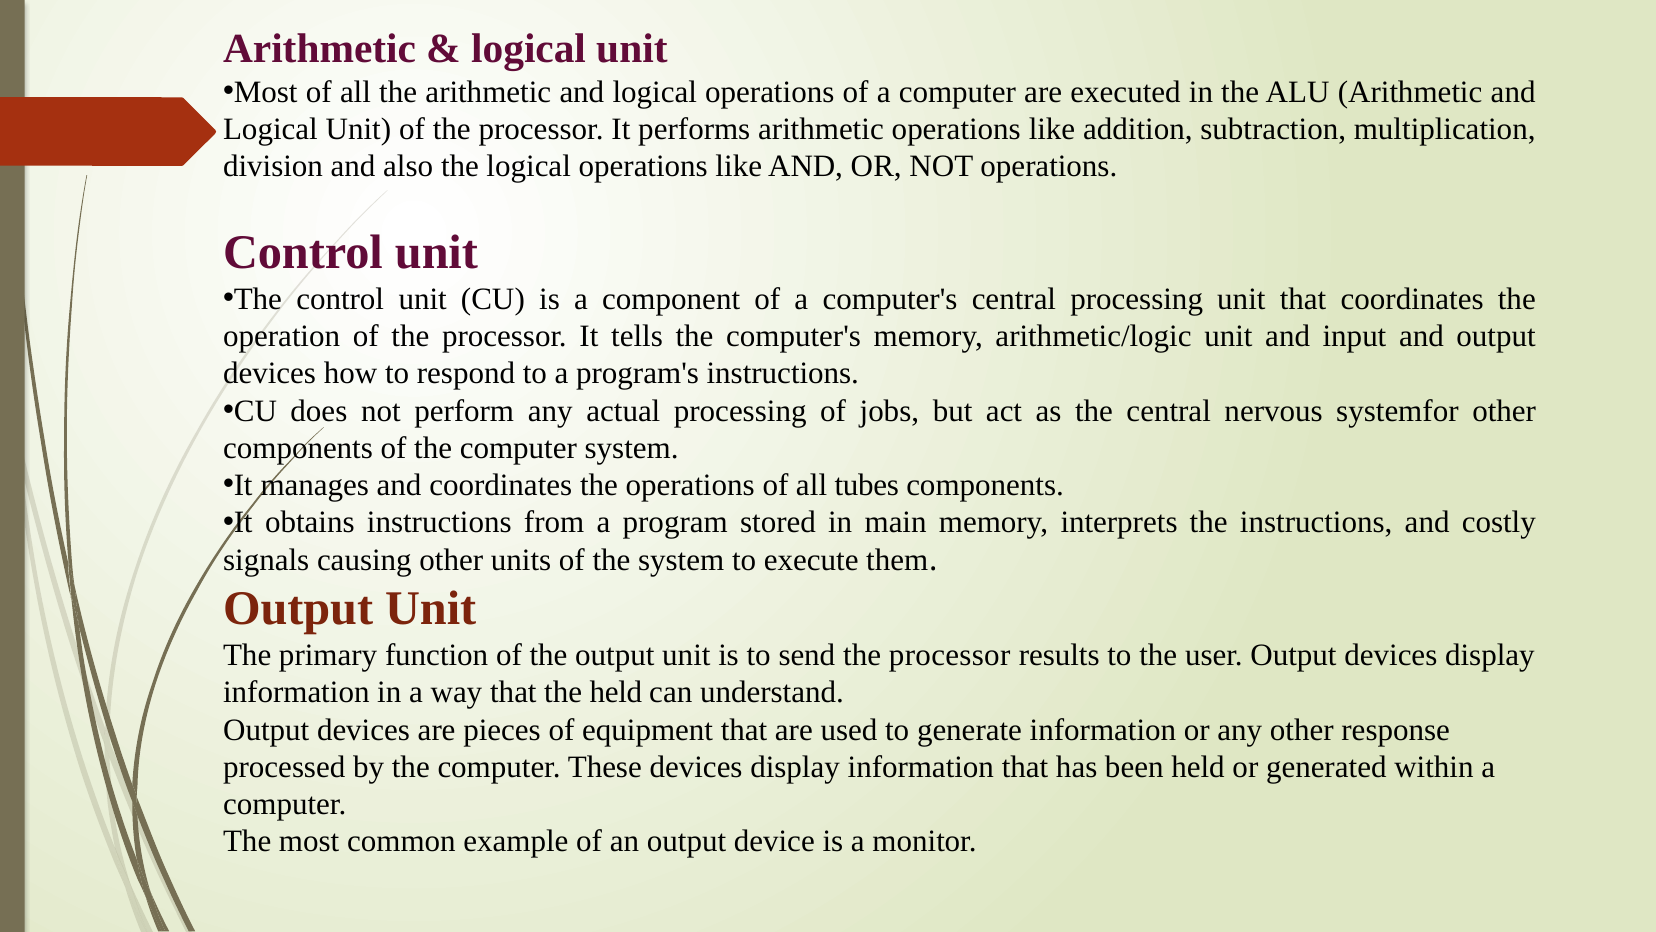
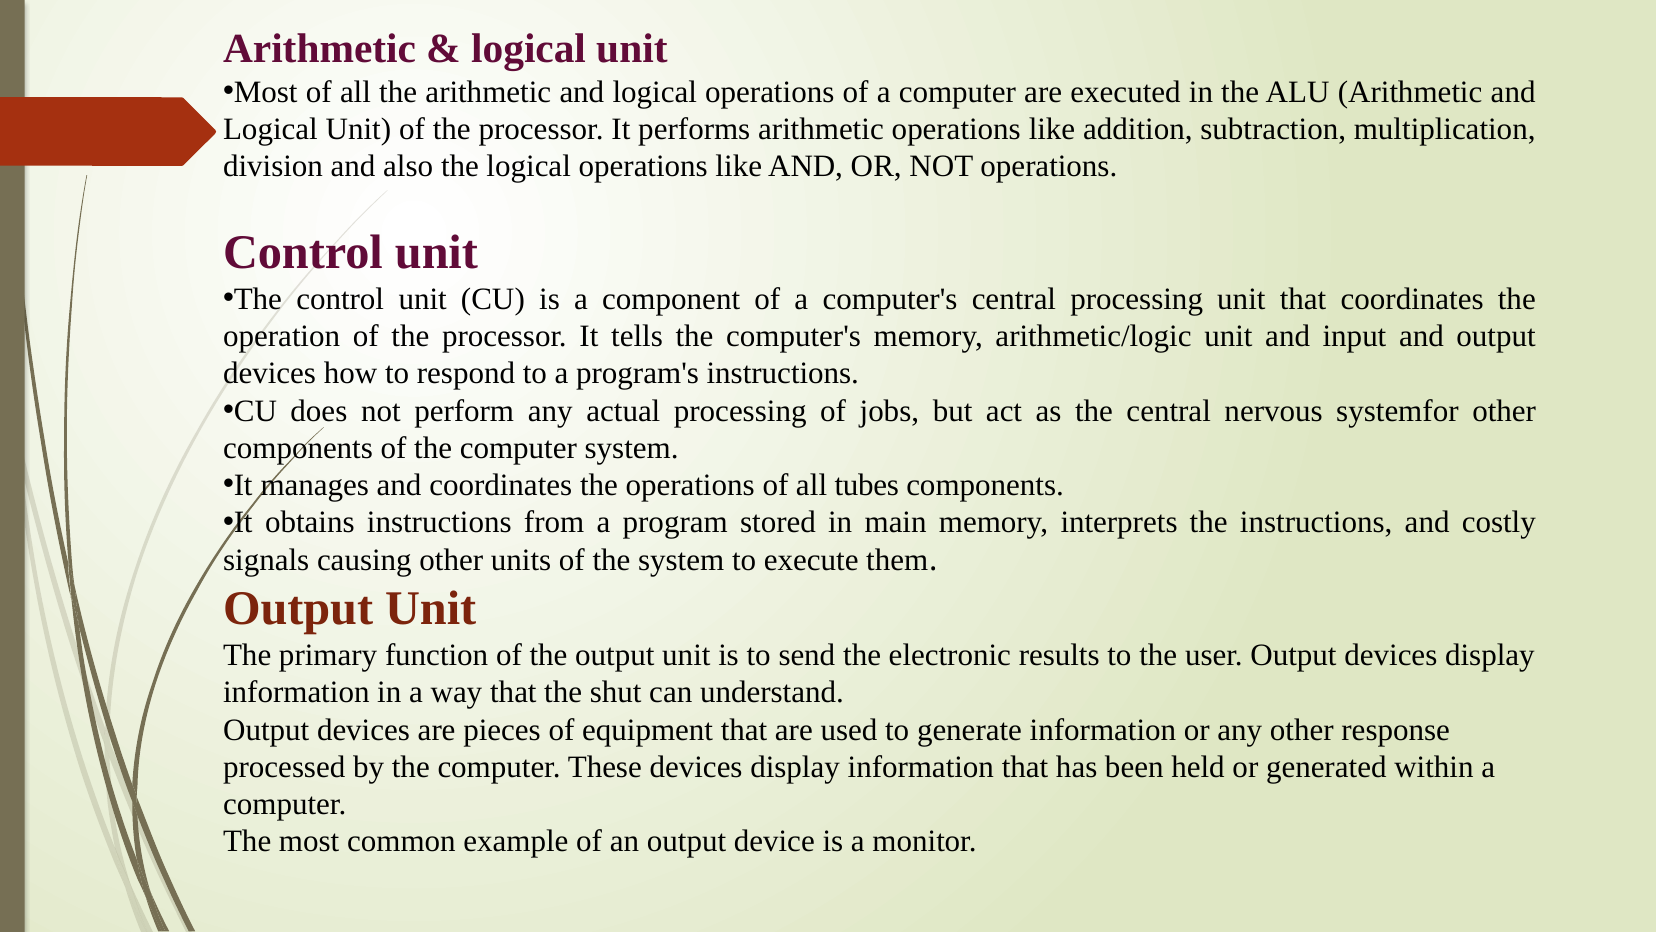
send the processor: processor -> electronic
the held: held -> shut
